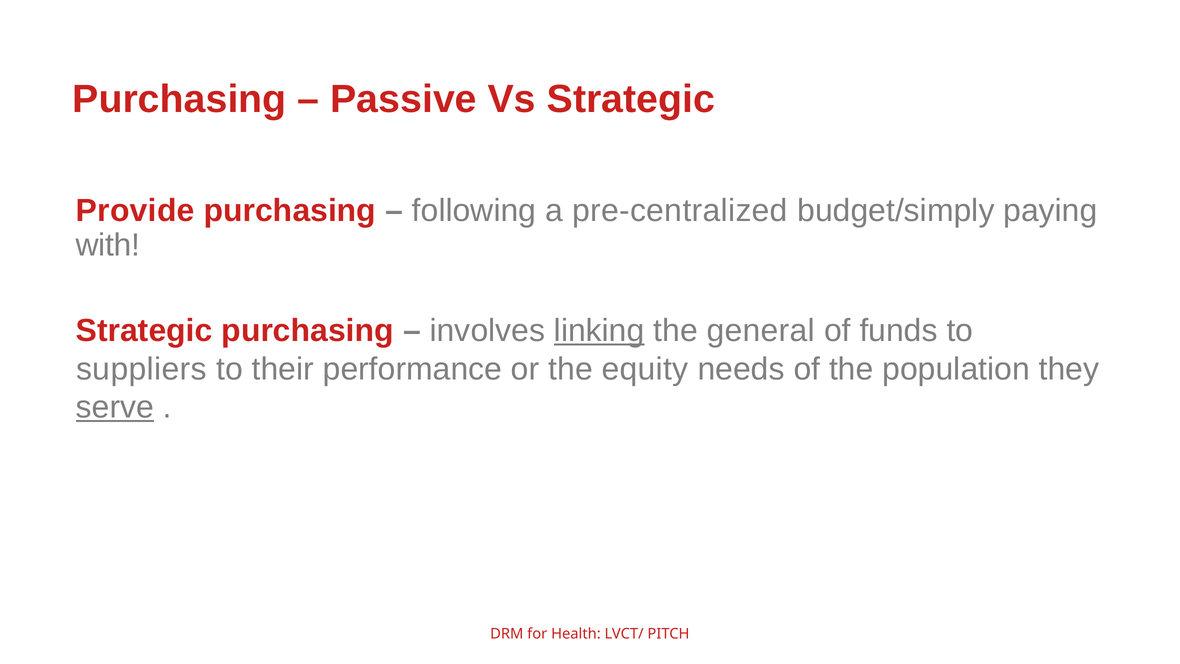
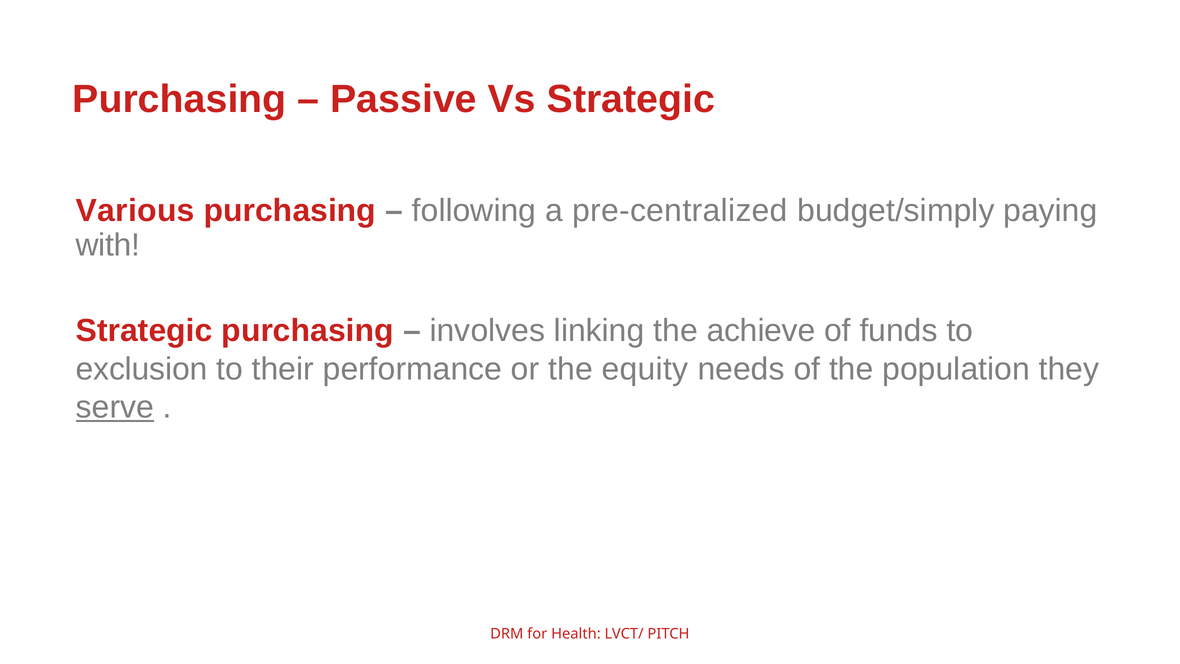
Provide: Provide -> Various
linking underline: present -> none
general: general -> achieve
suppliers: suppliers -> exclusion
